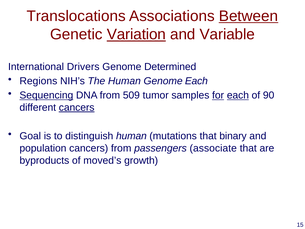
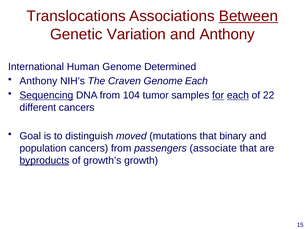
Variation underline: present -> none
and Variable: Variable -> Anthony
Drivers: Drivers -> Human
Regions at (38, 81): Regions -> Anthony
The Human: Human -> Craven
509: 509 -> 104
90: 90 -> 22
cancers at (77, 107) underline: present -> none
distinguish human: human -> moved
byproducts underline: none -> present
moved’s: moved’s -> growth’s
